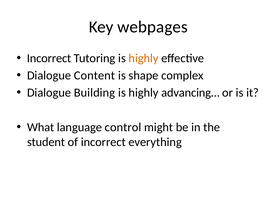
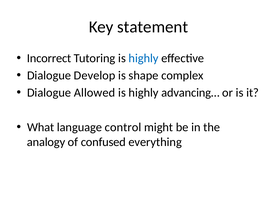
webpages: webpages -> statement
highly at (144, 58) colour: orange -> blue
Content: Content -> Develop
Building: Building -> Allowed
student: student -> analogy
of incorrect: incorrect -> confused
